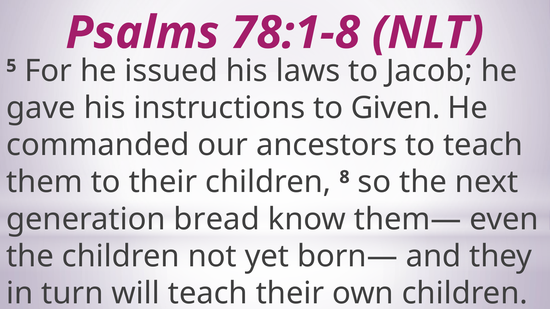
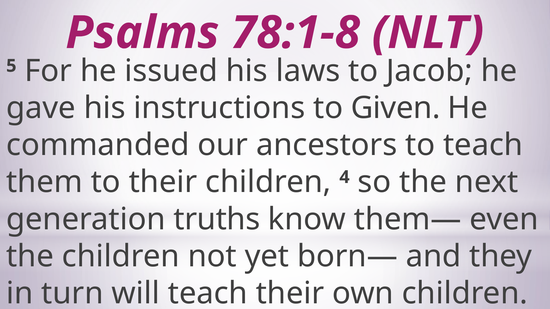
8: 8 -> 4
bread: bread -> truths
